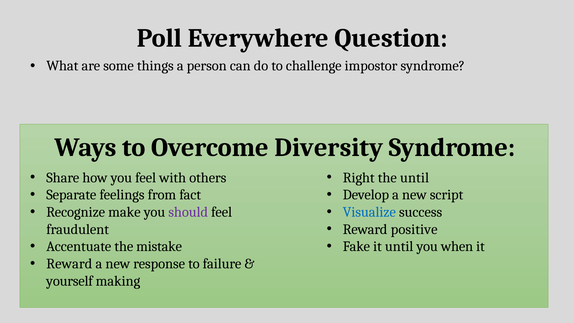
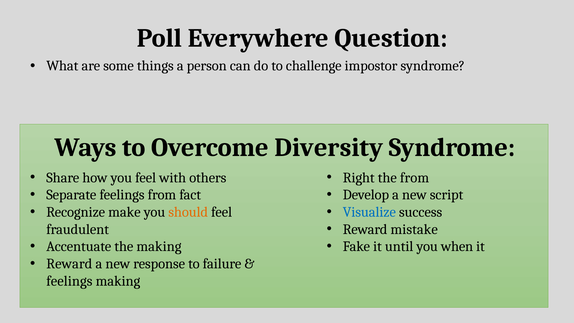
the until: until -> from
should colour: purple -> orange
positive: positive -> mistake
the mistake: mistake -> making
yourself at (69, 281): yourself -> feelings
